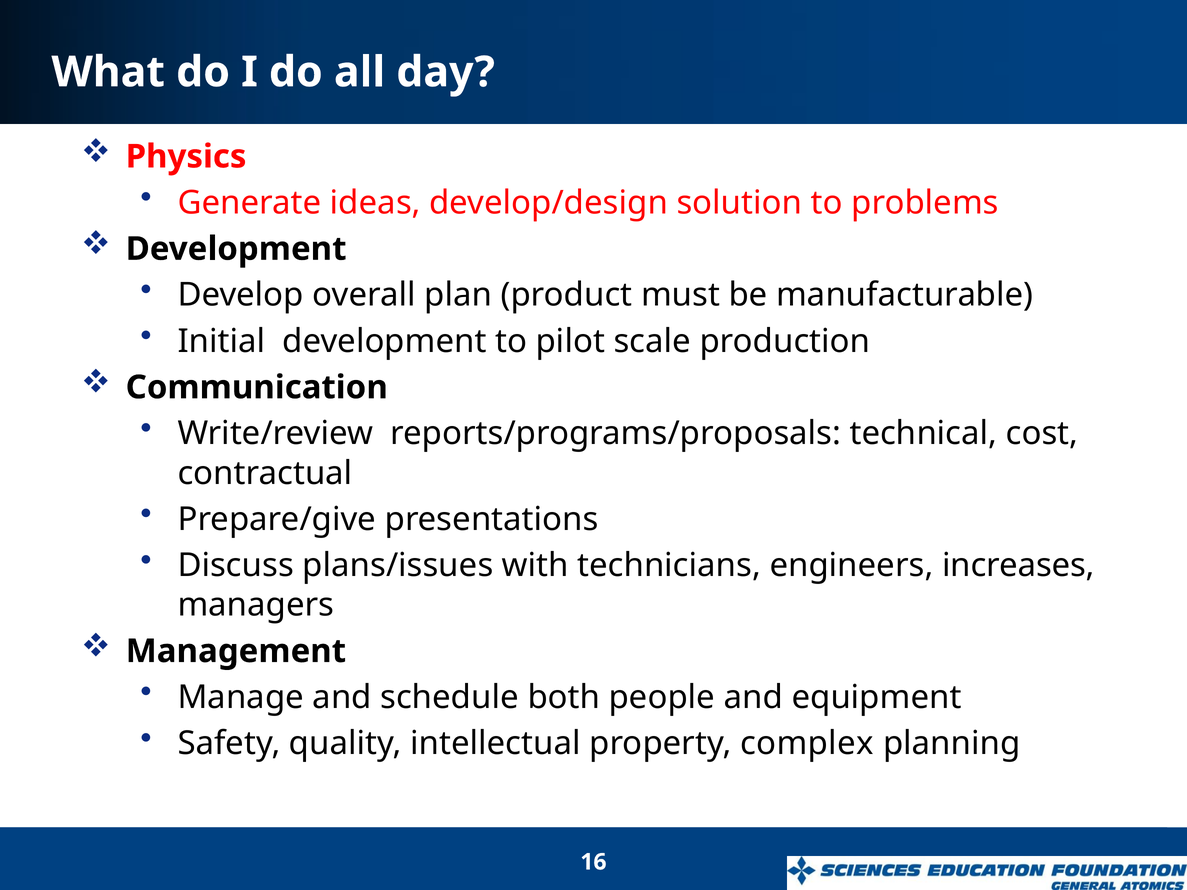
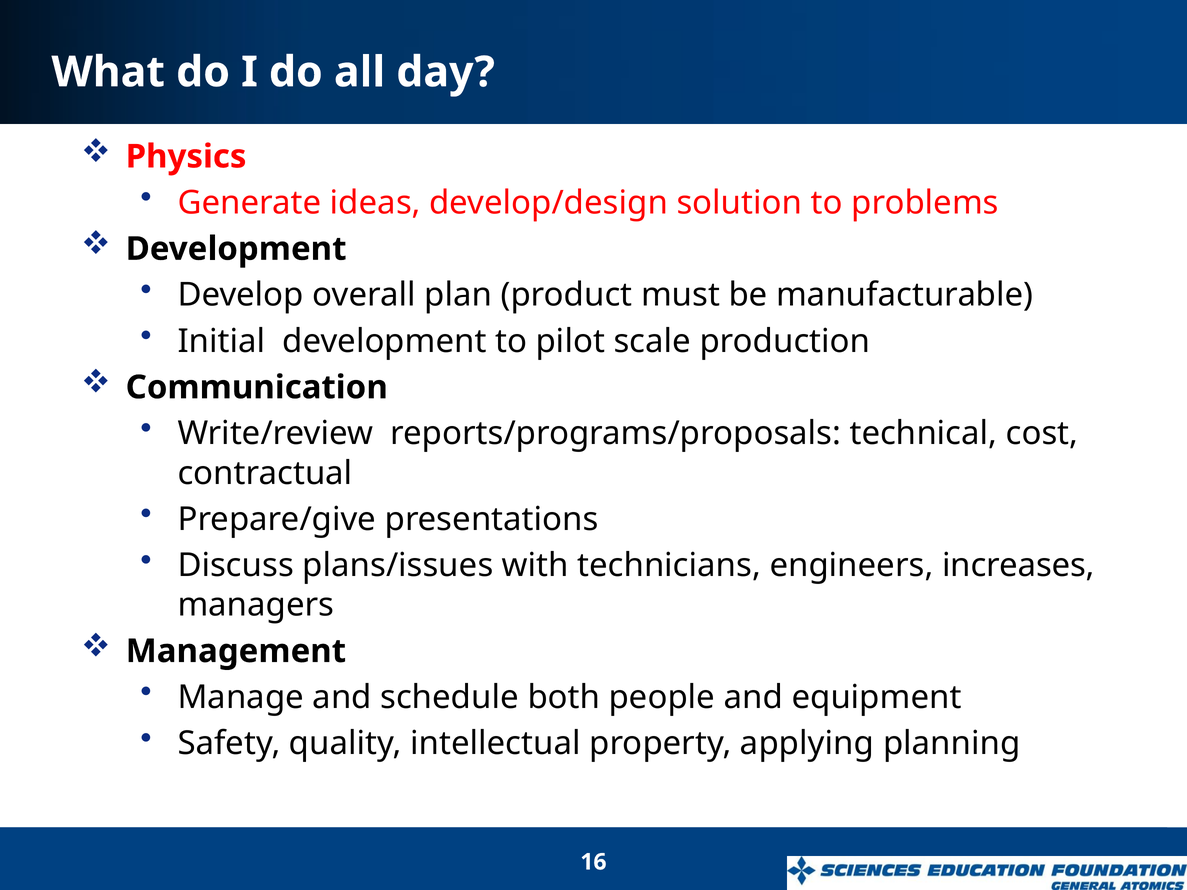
complex: complex -> applying
